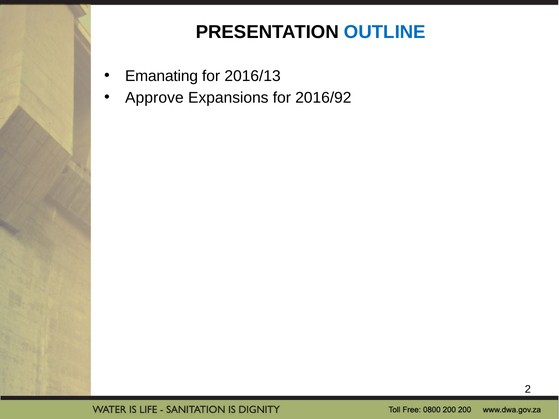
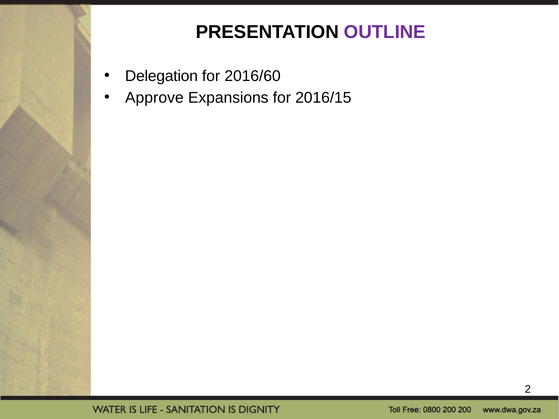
OUTLINE colour: blue -> purple
Emanating: Emanating -> Delegation
2016/13: 2016/13 -> 2016/60
2016/92: 2016/92 -> 2016/15
